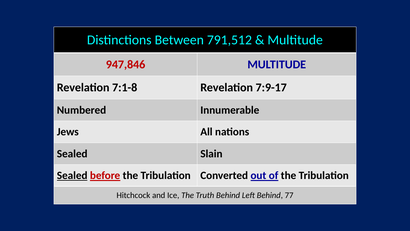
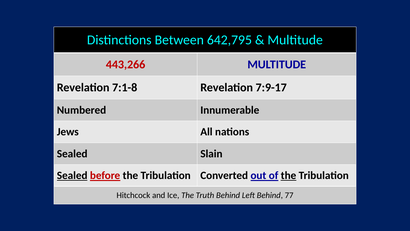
791,512: 791,512 -> 642,795
947,846: 947,846 -> 443,266
the at (289, 175) underline: none -> present
